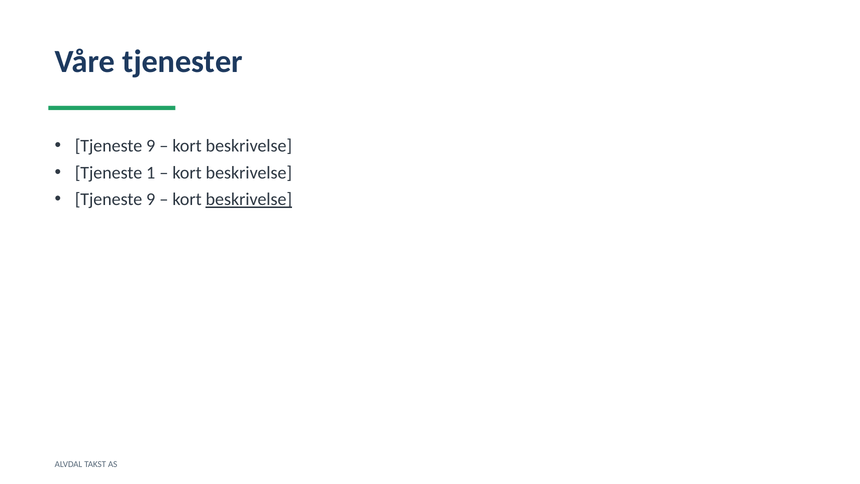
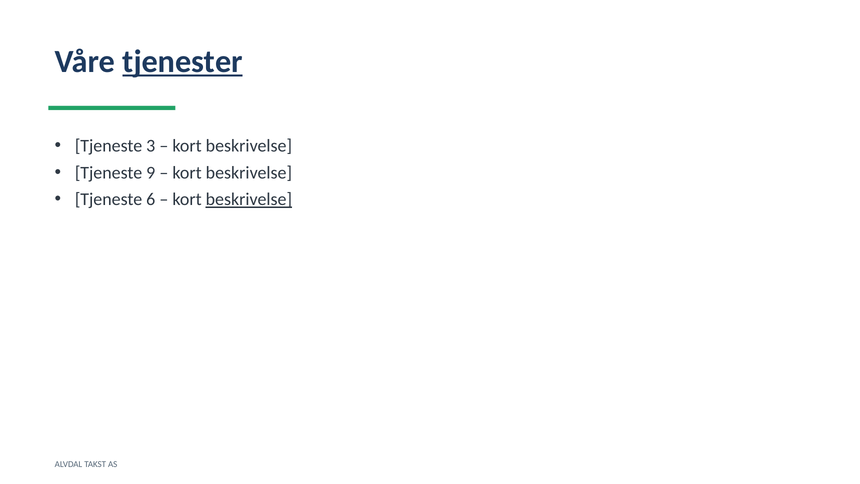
tjenester underline: none -> present
9 at (151, 146): 9 -> 3
1: 1 -> 9
9 at (151, 199): 9 -> 6
